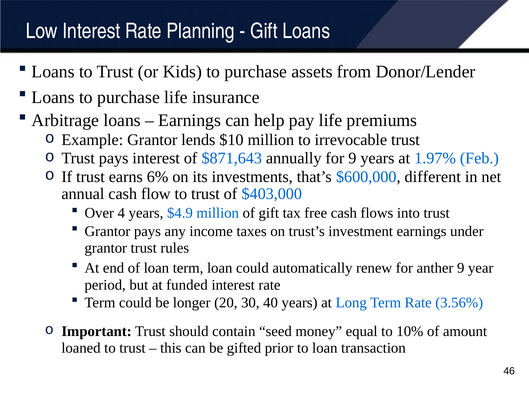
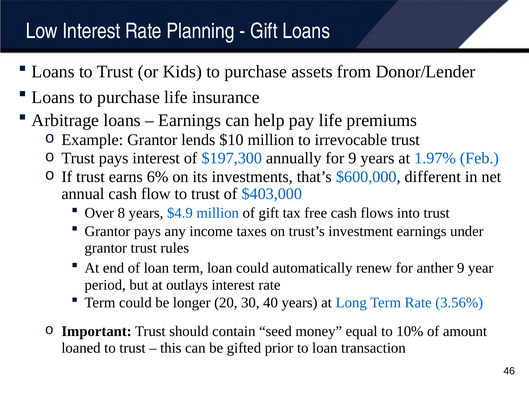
$871,643: $871,643 -> $197,300
4: 4 -> 8
funded: funded -> outlays
